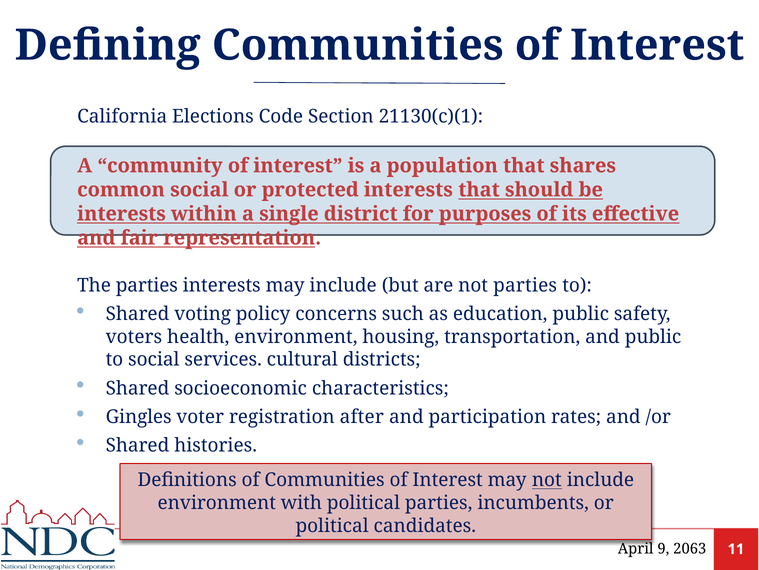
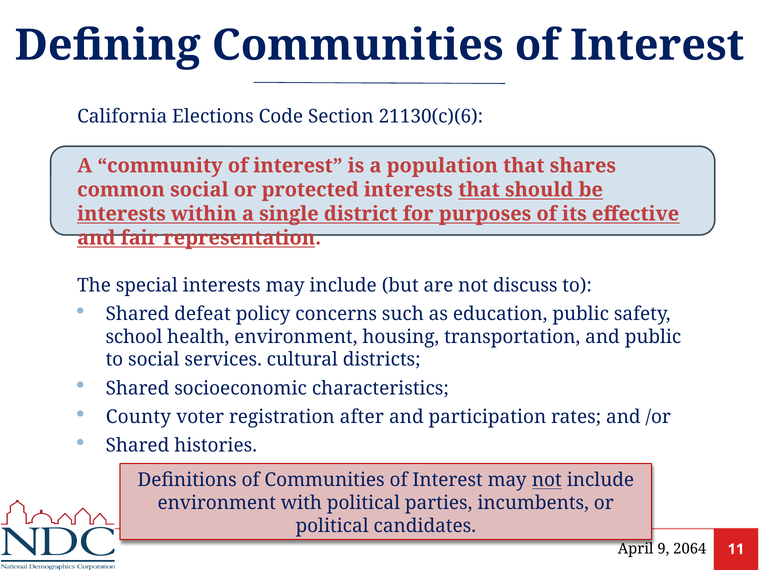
21130(c)(1: 21130(c)(1 -> 21130(c)(6
The parties: parties -> special
not parties: parties -> discuss
voting: voting -> defeat
voters: voters -> school
Gingles: Gingles -> County
2063: 2063 -> 2064
